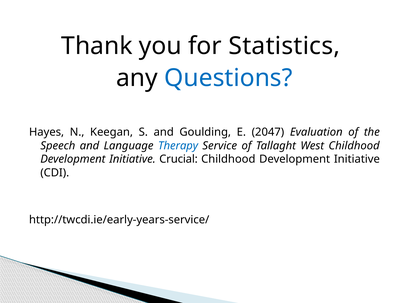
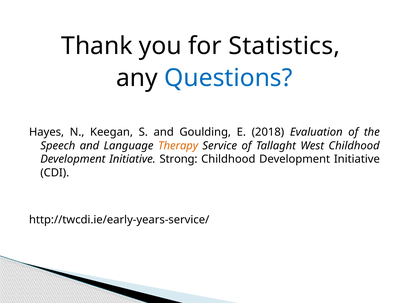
2047: 2047 -> 2018
Therapy colour: blue -> orange
Crucial: Crucial -> Strong
